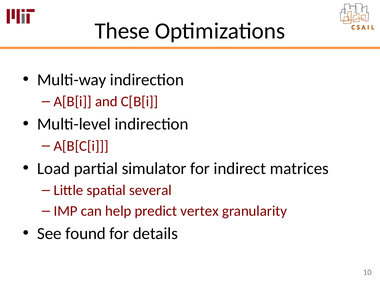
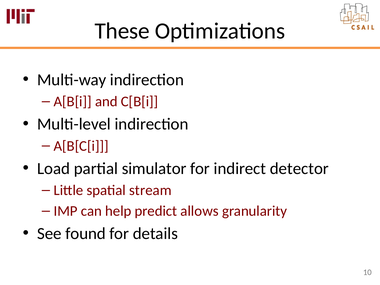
matrices: matrices -> detector
several: several -> stream
vertex: vertex -> allows
